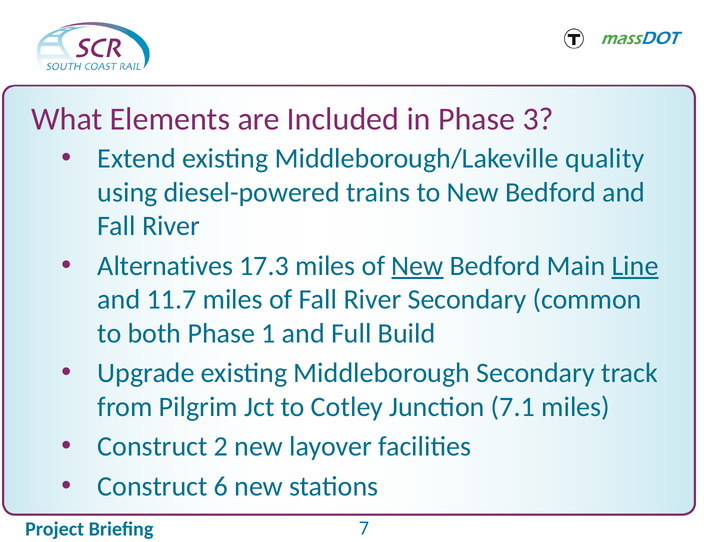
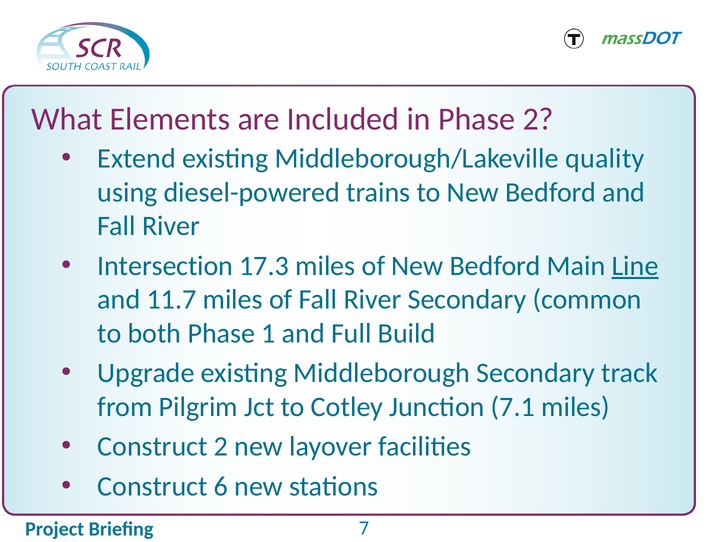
Phase 3: 3 -> 2
Alternatives: Alternatives -> Intersection
New at (417, 266) underline: present -> none
